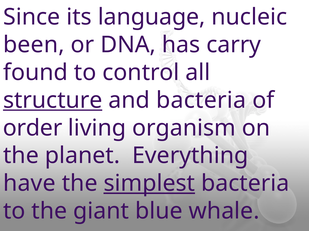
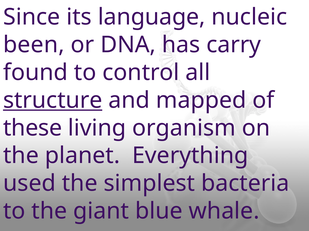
and bacteria: bacteria -> mapped
order: order -> these
have: have -> used
simplest underline: present -> none
